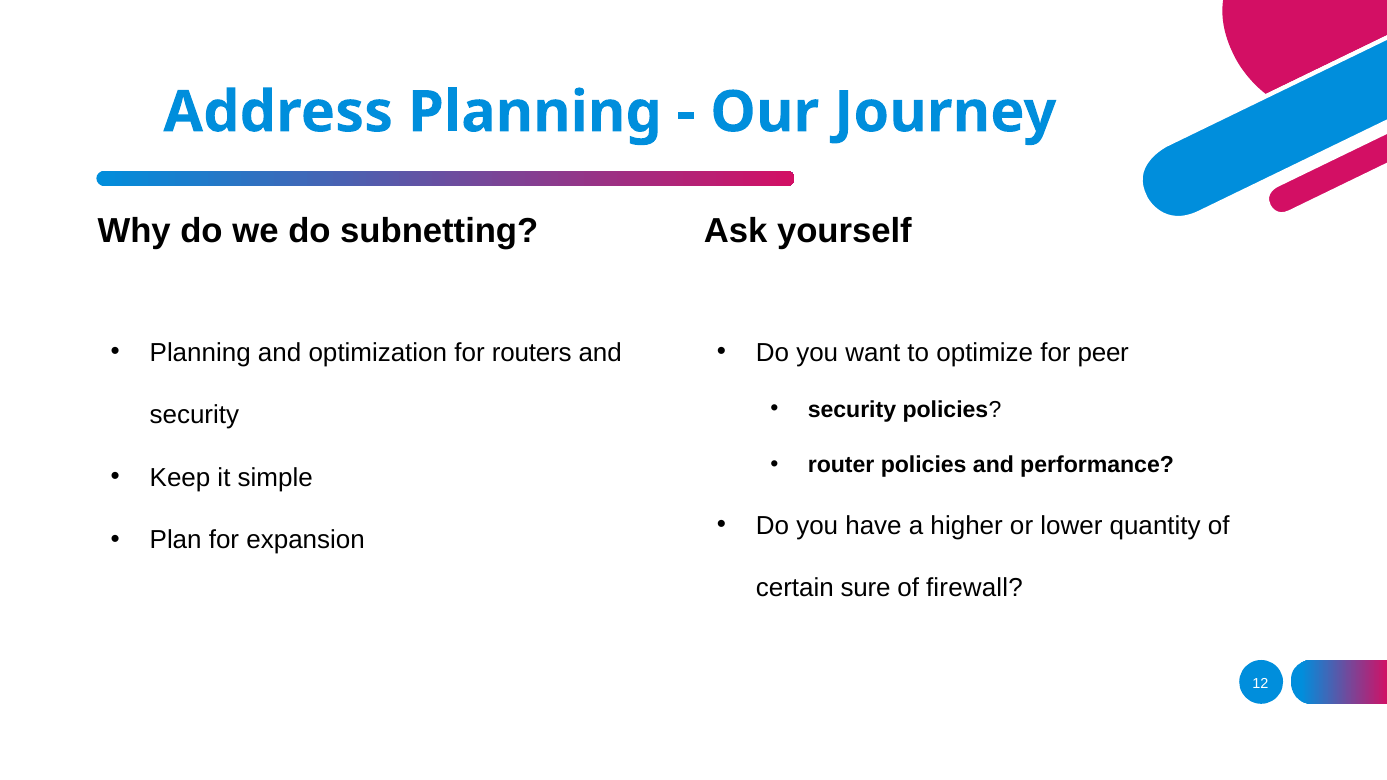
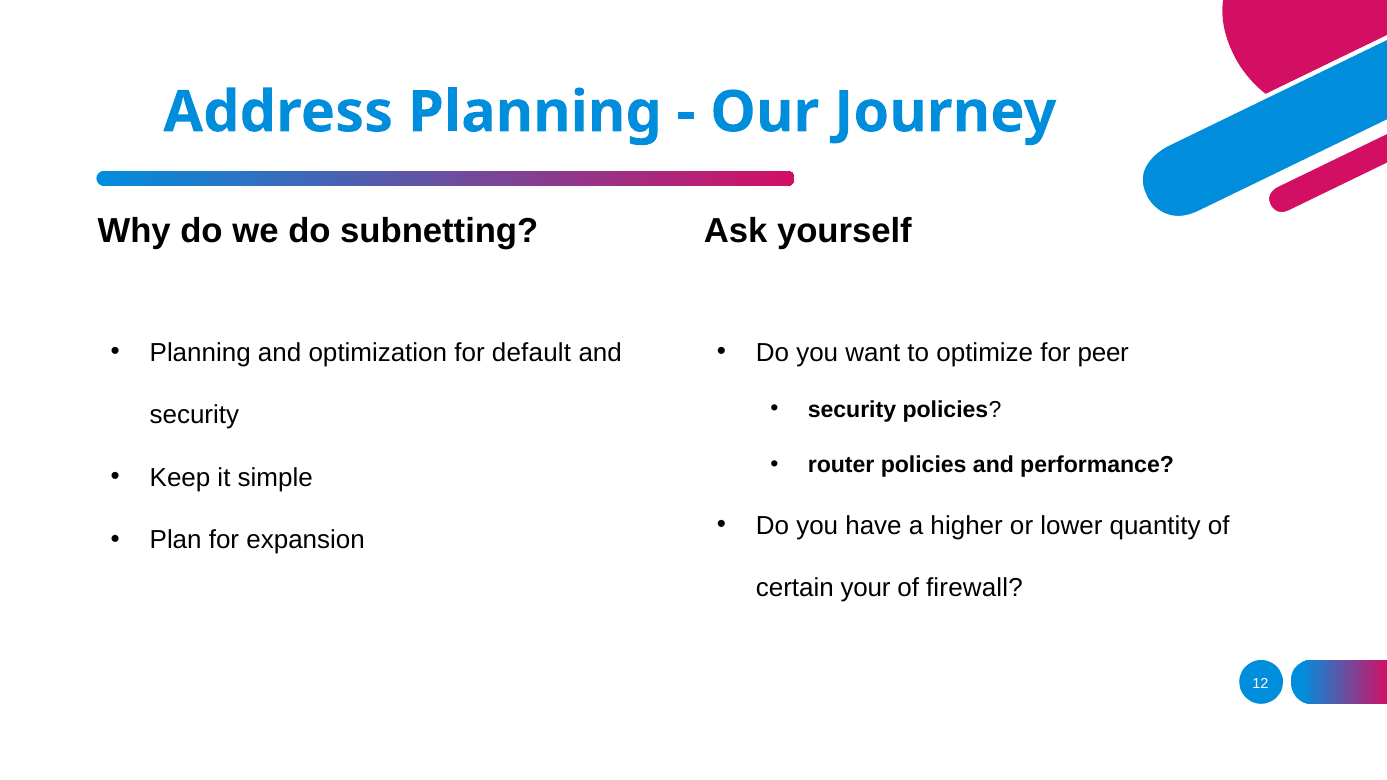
routers: routers -> default
sure: sure -> your
